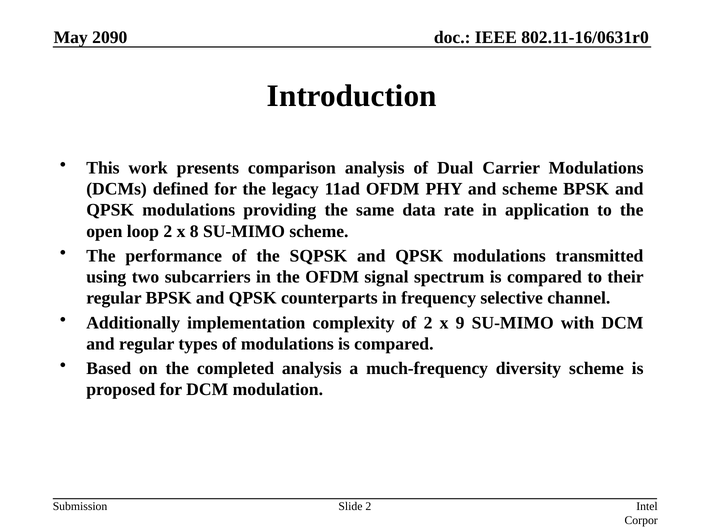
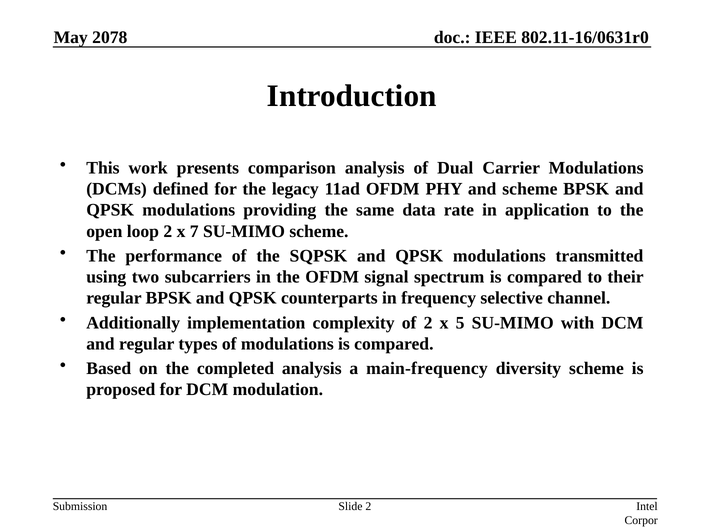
2090: 2090 -> 2078
8: 8 -> 7
9: 9 -> 5
much-frequency: much-frequency -> main-frequency
